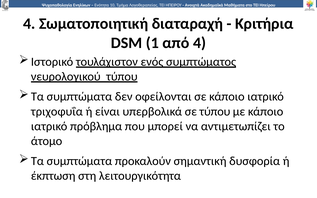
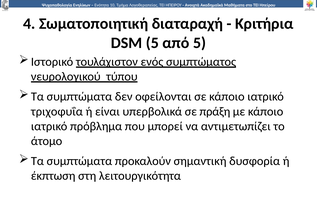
DSM 1: 1 -> 5
από 4: 4 -> 5
σε τύπου: τύπου -> πράξη
